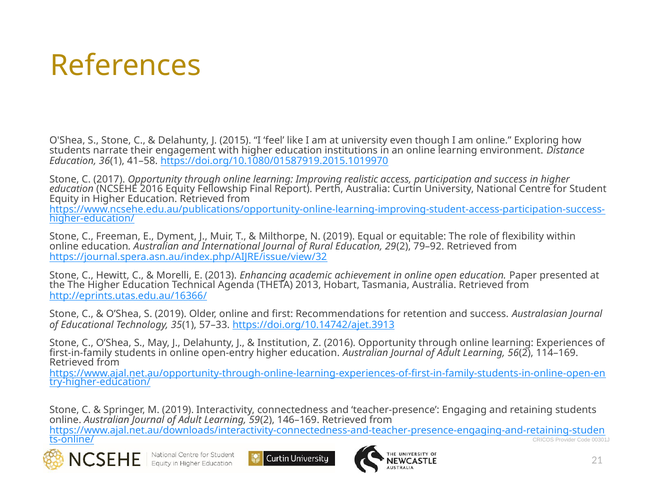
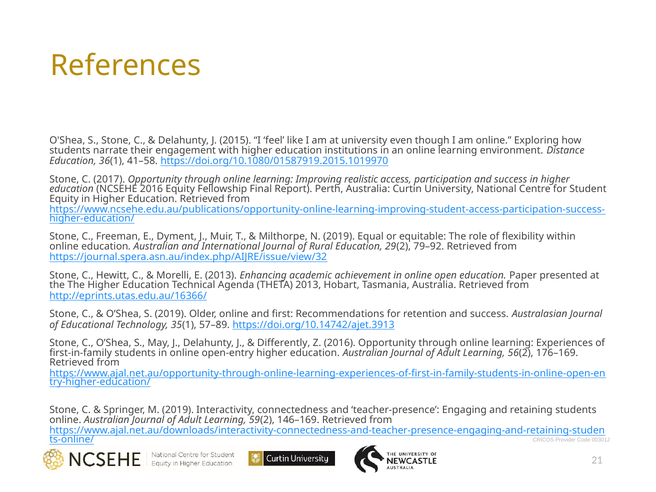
57–33: 57–33 -> 57–89
Institution: Institution -> Differently
114–169: 114–169 -> 176–169
